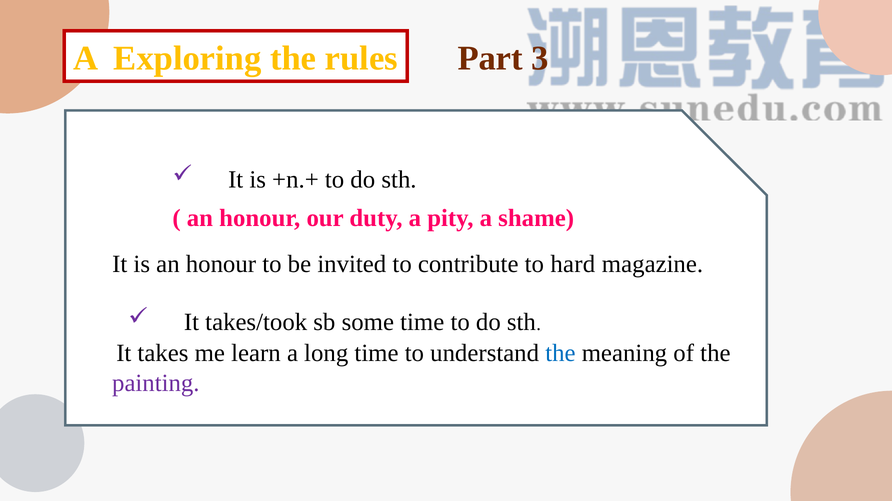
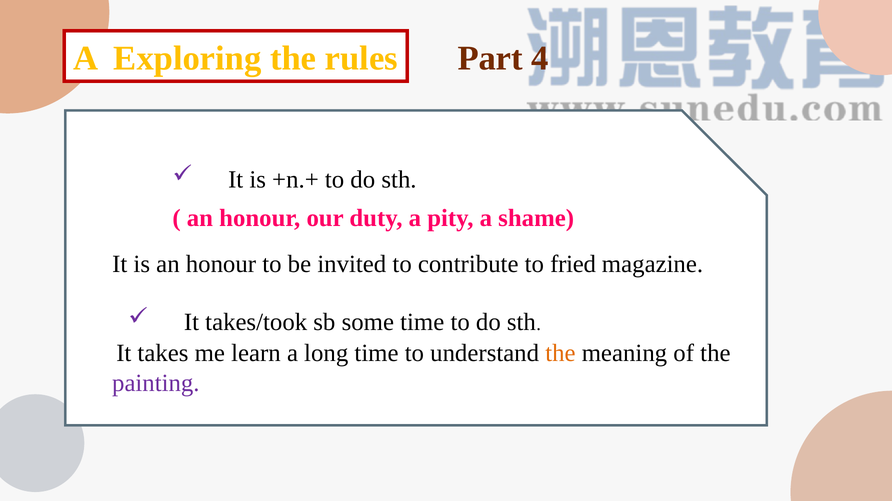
3: 3 -> 4
hard: hard -> fried
the at (560, 354) colour: blue -> orange
